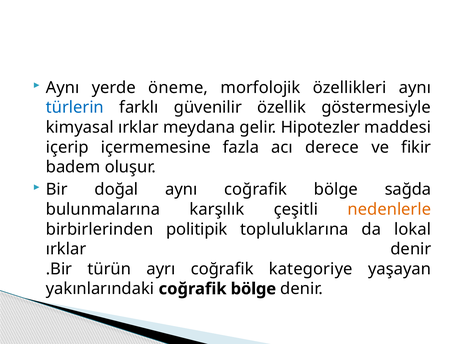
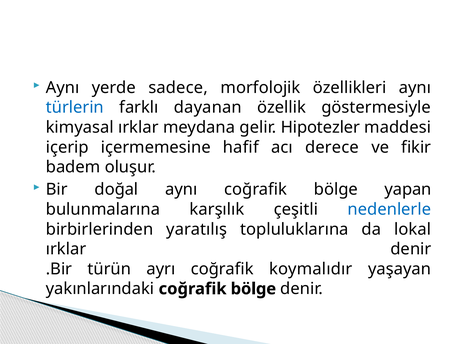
öneme: öneme -> sadece
güvenilir: güvenilir -> dayanan
fazla: fazla -> hafif
sağda: sağda -> yapan
nedenlerle colour: orange -> blue
politipik: politipik -> yaratılış
kategoriye: kategoriye -> koymalıdır
